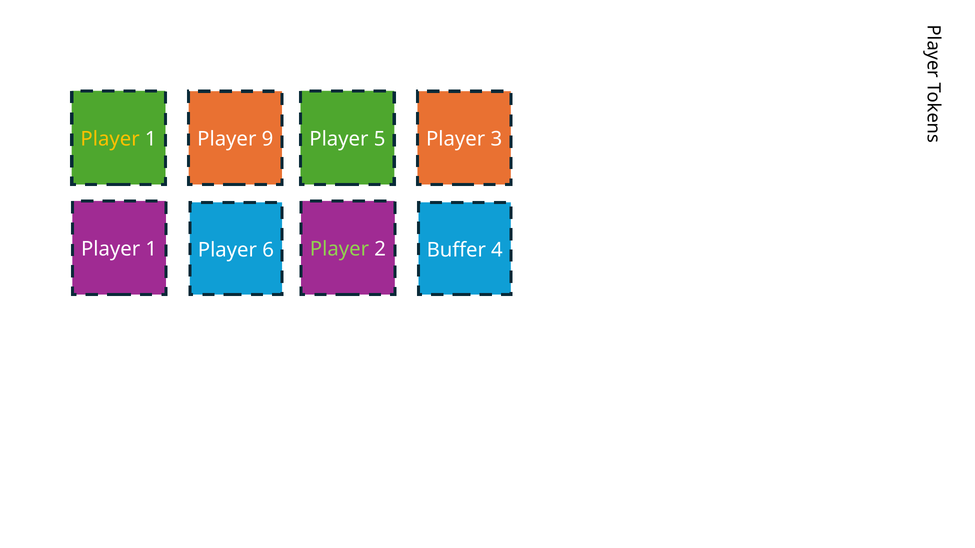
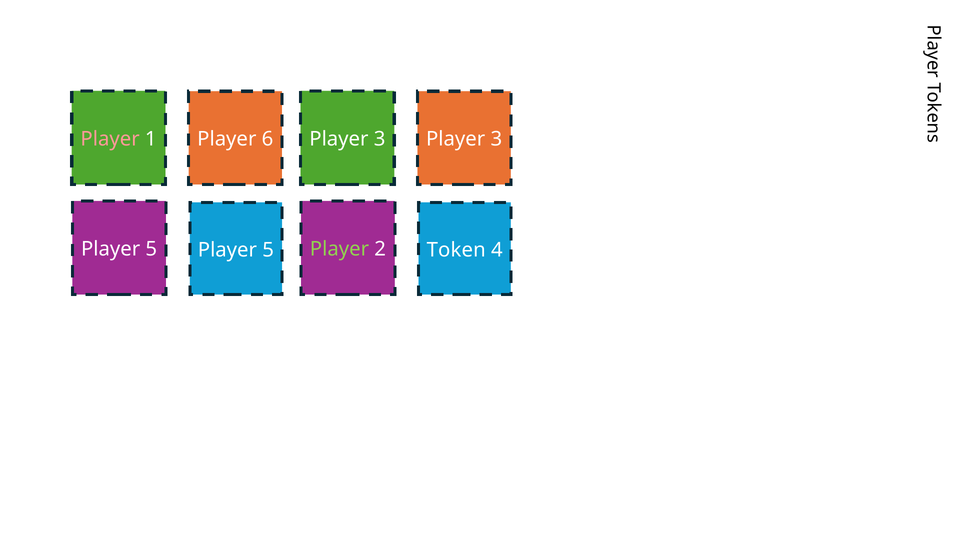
Player at (110, 139) colour: yellow -> pink
9: 9 -> 6
5 at (380, 139): 5 -> 3
1 at (151, 249): 1 -> 5
6 at (268, 250): 6 -> 5
Buffer: Buffer -> Token
